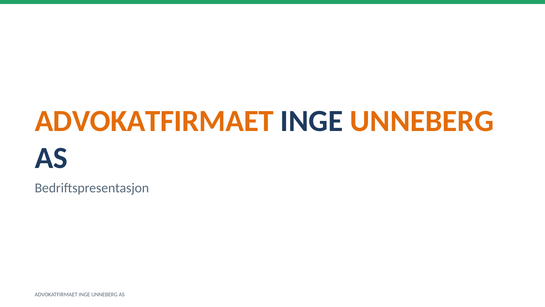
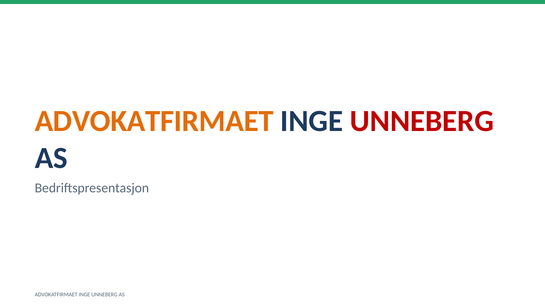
UNNEBERG at (422, 121) colour: orange -> red
